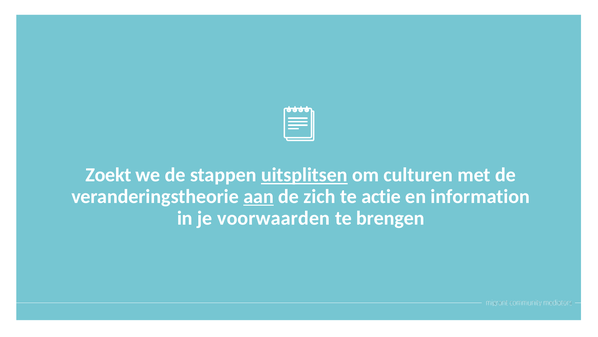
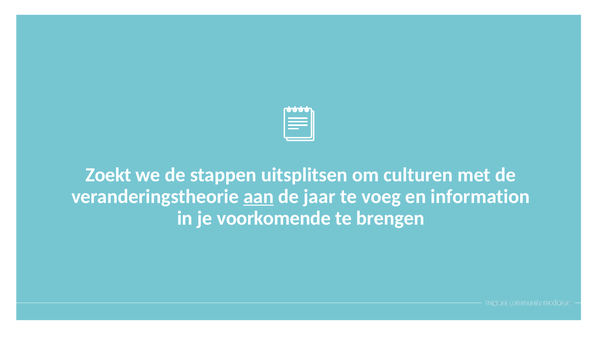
uitsplitsen underline: present -> none
zich: zich -> jaar
actie: actie -> voeg
voorwaarden: voorwaarden -> voorkomende
